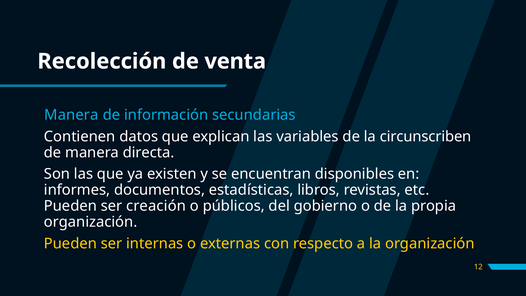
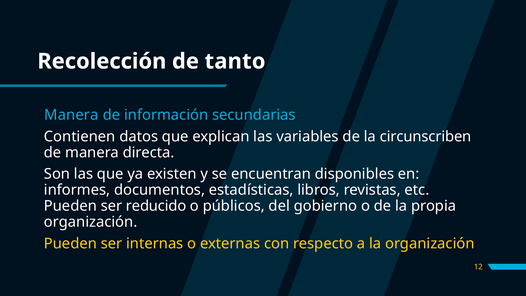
venta: venta -> tanto
creación: creación -> reducido
